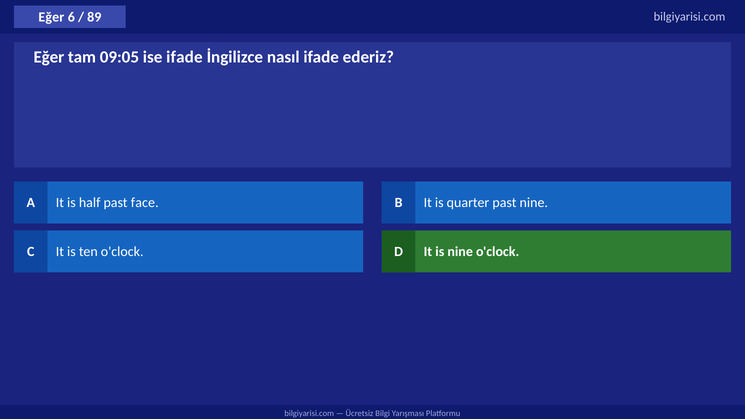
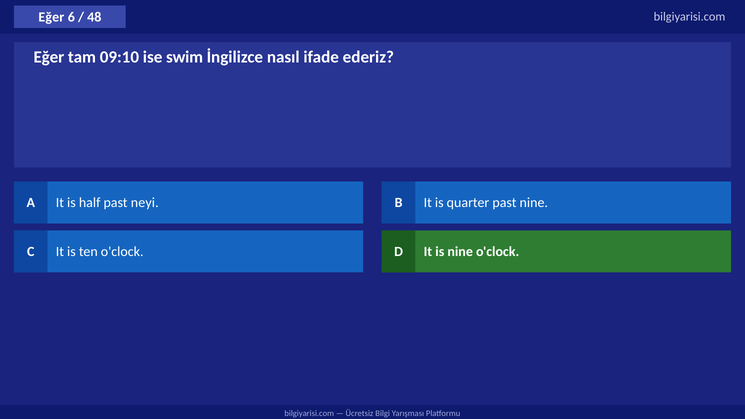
89: 89 -> 48
09:05: 09:05 -> 09:10
ise ifade: ifade -> swim
face: face -> neyi
